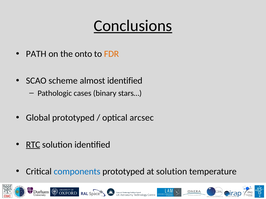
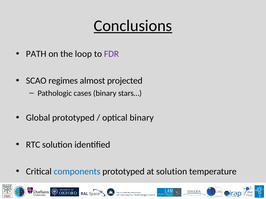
onto: onto -> loop
FDR colour: orange -> purple
scheme: scheme -> regimes
almost identified: identified -> projected
optical arcsec: arcsec -> binary
RTC underline: present -> none
